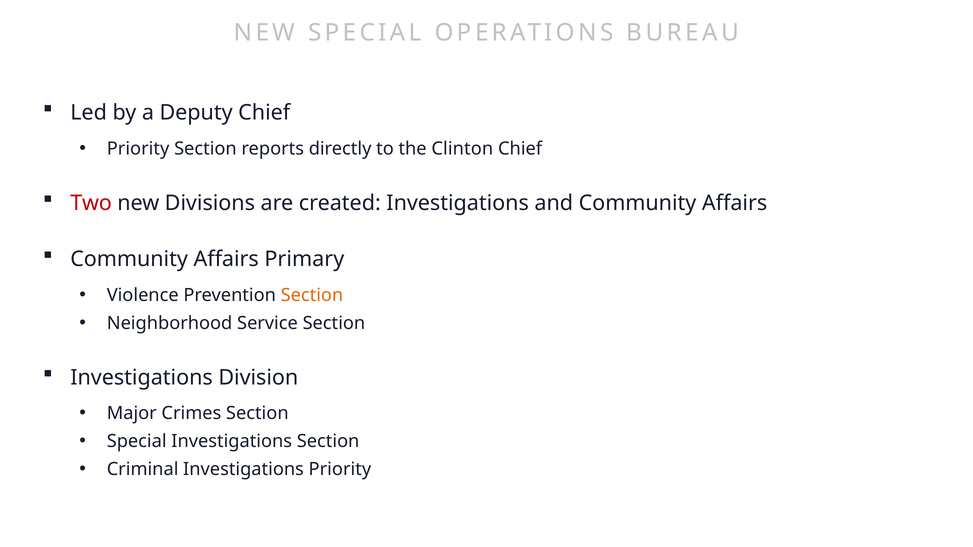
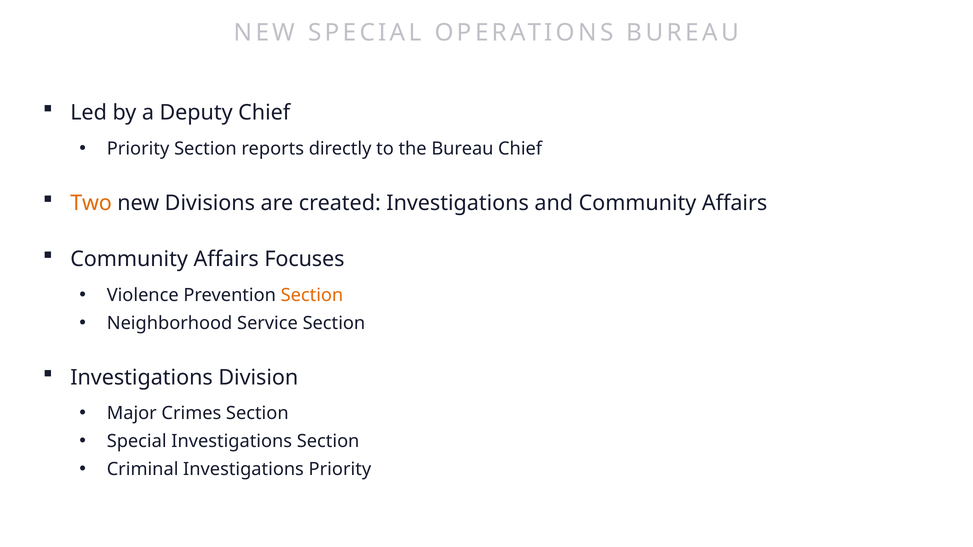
the Clinton: Clinton -> Bureau
Two colour: red -> orange
Primary: Primary -> Focuses
